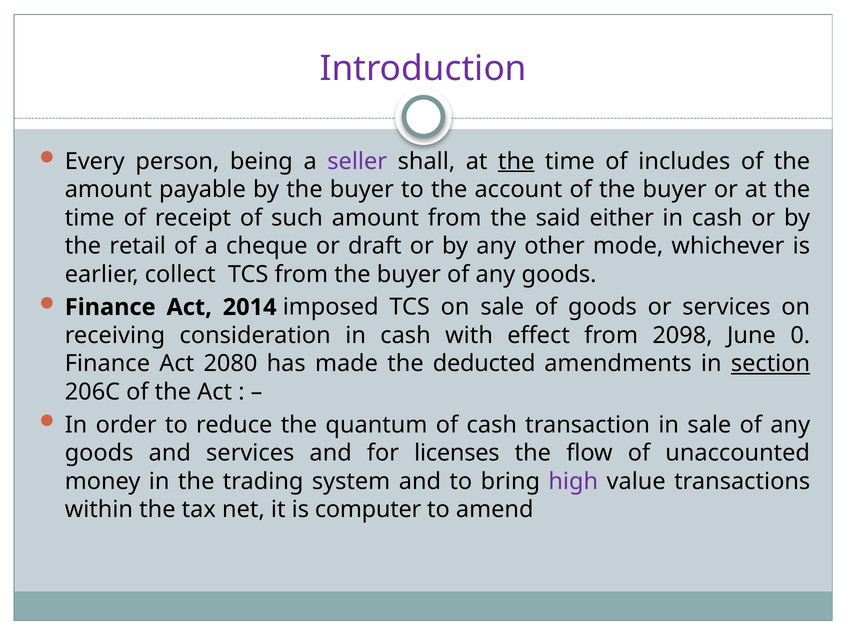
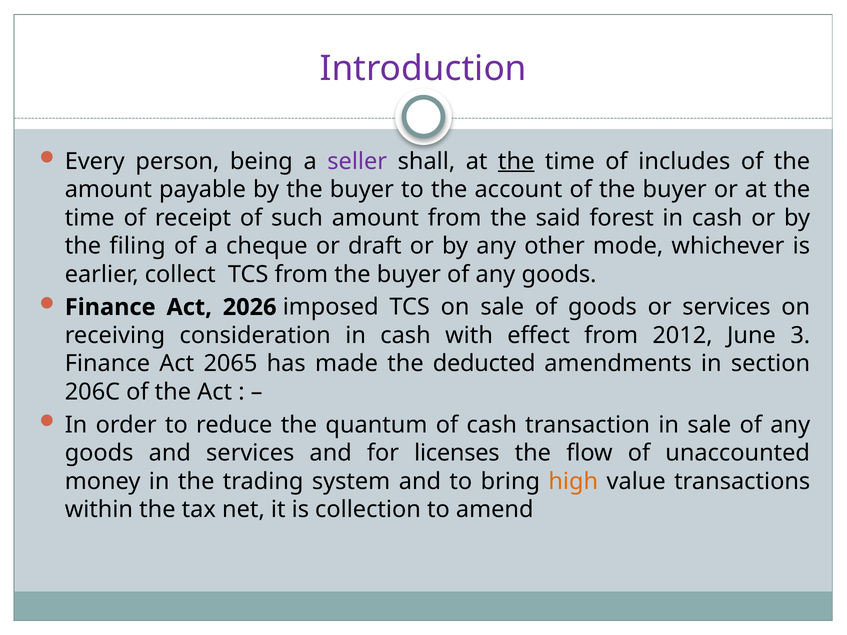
either: either -> forest
retail: retail -> filing
2014: 2014 -> 2026
2098: 2098 -> 2012
0: 0 -> 3
2080: 2080 -> 2065
section underline: present -> none
high colour: purple -> orange
computer: computer -> collection
